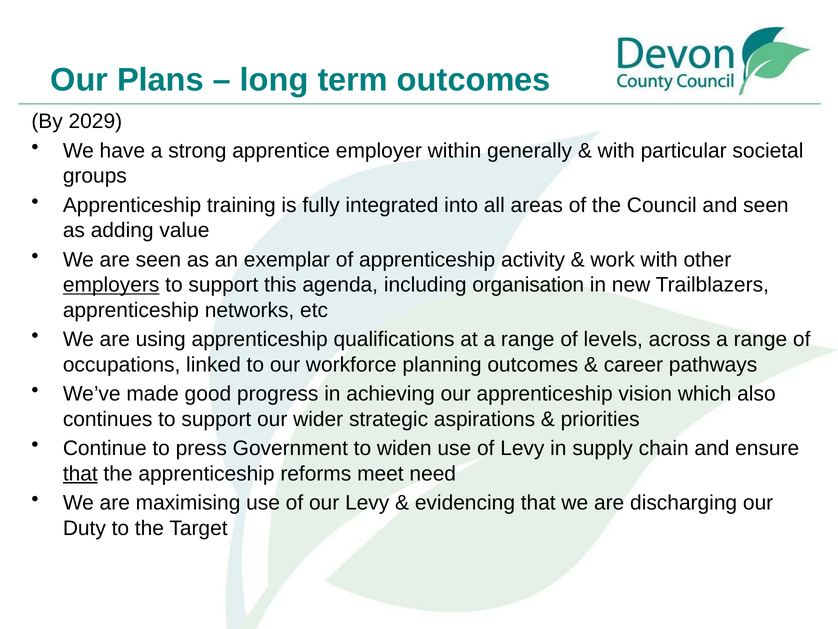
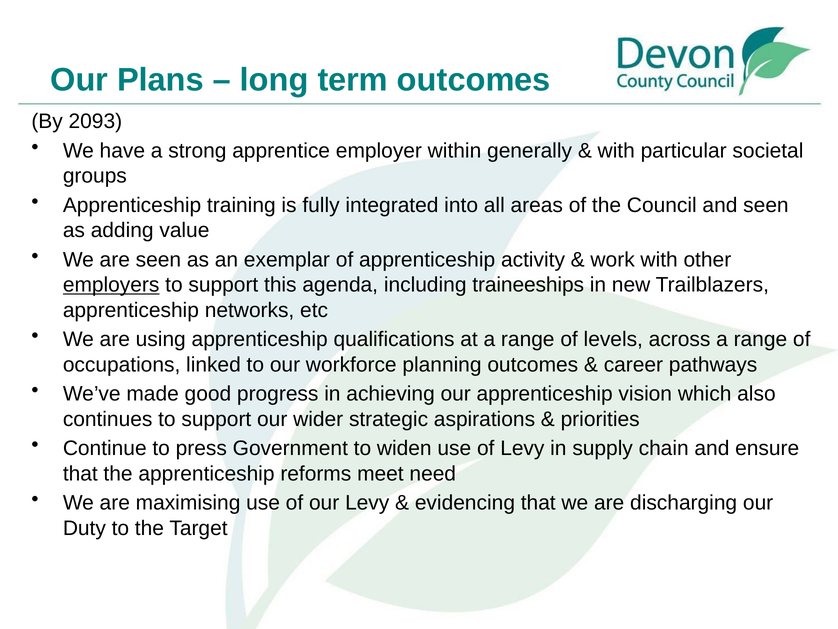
2029: 2029 -> 2093
organisation: organisation -> traineeships
that at (80, 473) underline: present -> none
